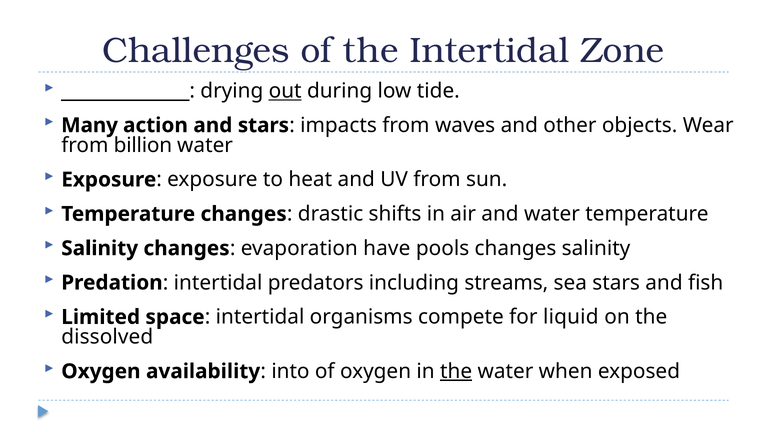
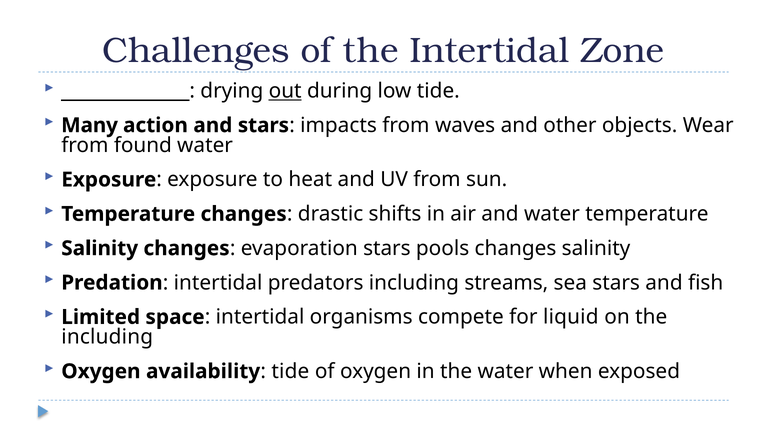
billion: billion -> found
evaporation have: have -> stars
dissolved at (107, 337): dissolved -> including
into at (290, 371): into -> tide
the at (456, 371) underline: present -> none
